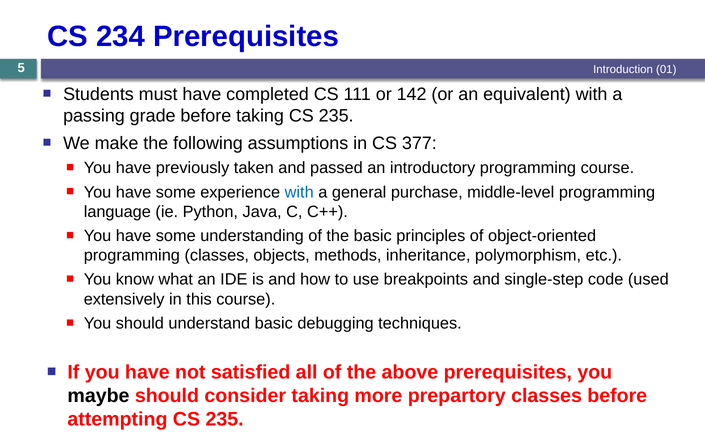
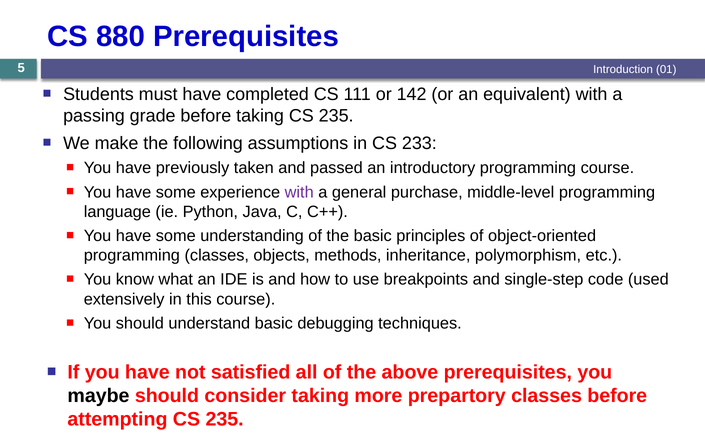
234: 234 -> 880
377: 377 -> 233
with at (299, 192) colour: blue -> purple
